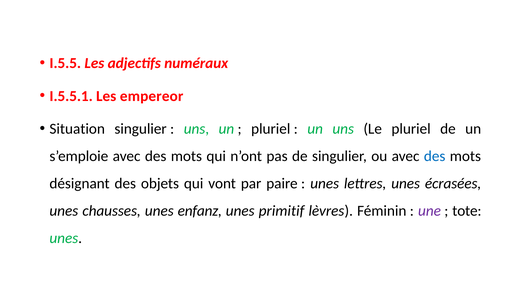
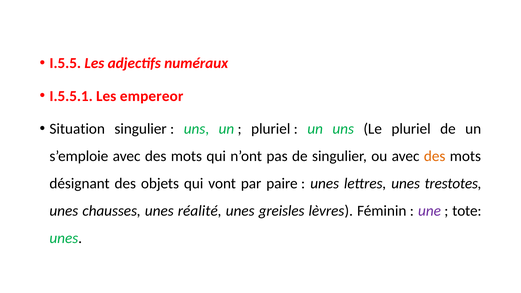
des at (435, 156) colour: blue -> orange
écrasées: écrasées -> trestotes
enfanz: enfanz -> réalité
primitif: primitif -> greisles
